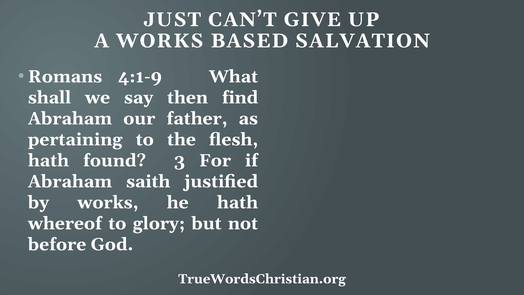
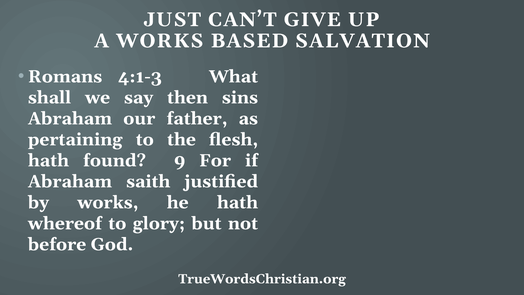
4:1-9: 4:1-9 -> 4:1-3
find: find -> sins
3: 3 -> 9
